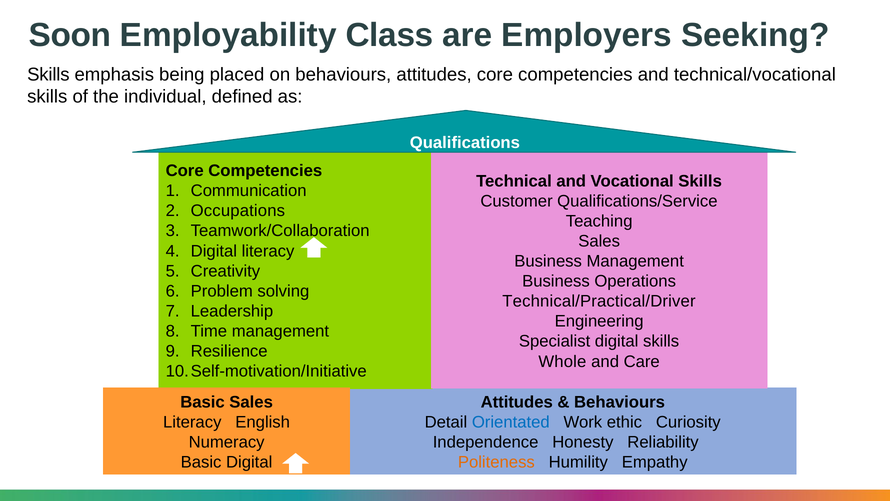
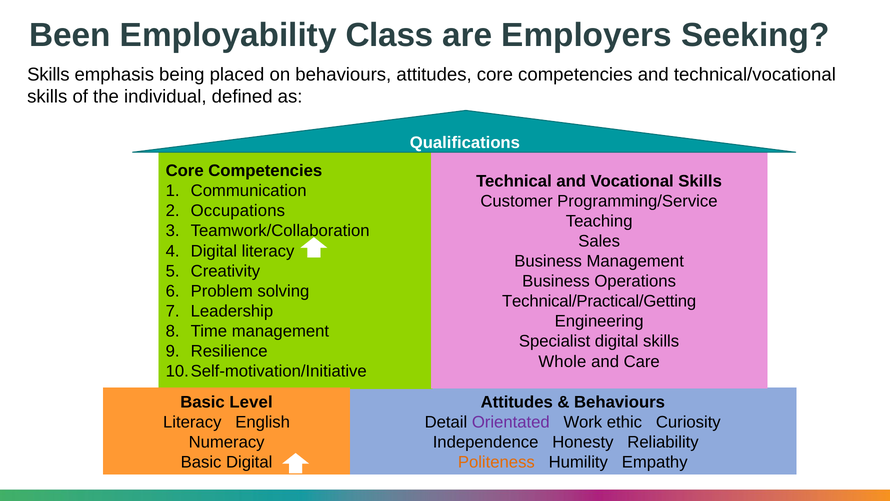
Soon: Soon -> Been
Qualifications/Service: Qualifications/Service -> Programming/Service
Technical/Practical/Driver: Technical/Practical/Driver -> Technical/Practical/Getting
Basic Sales: Sales -> Level
Orientated colour: blue -> purple
